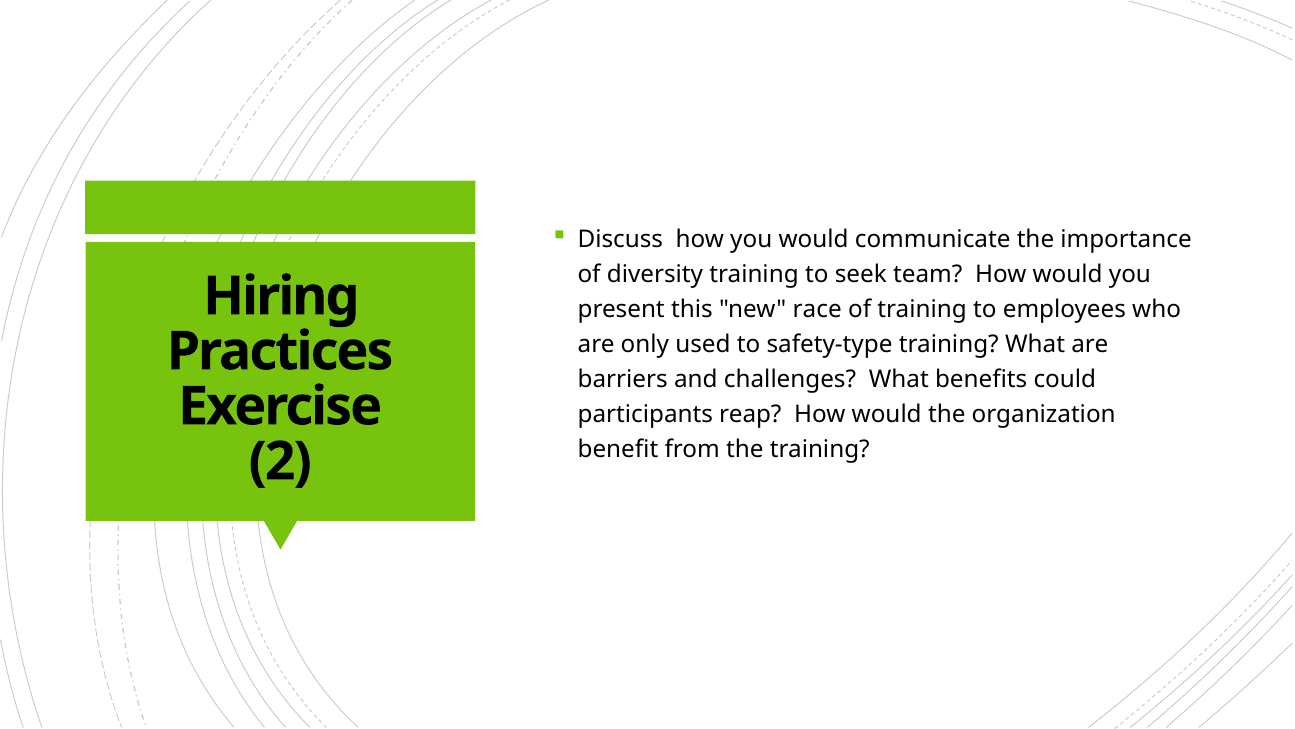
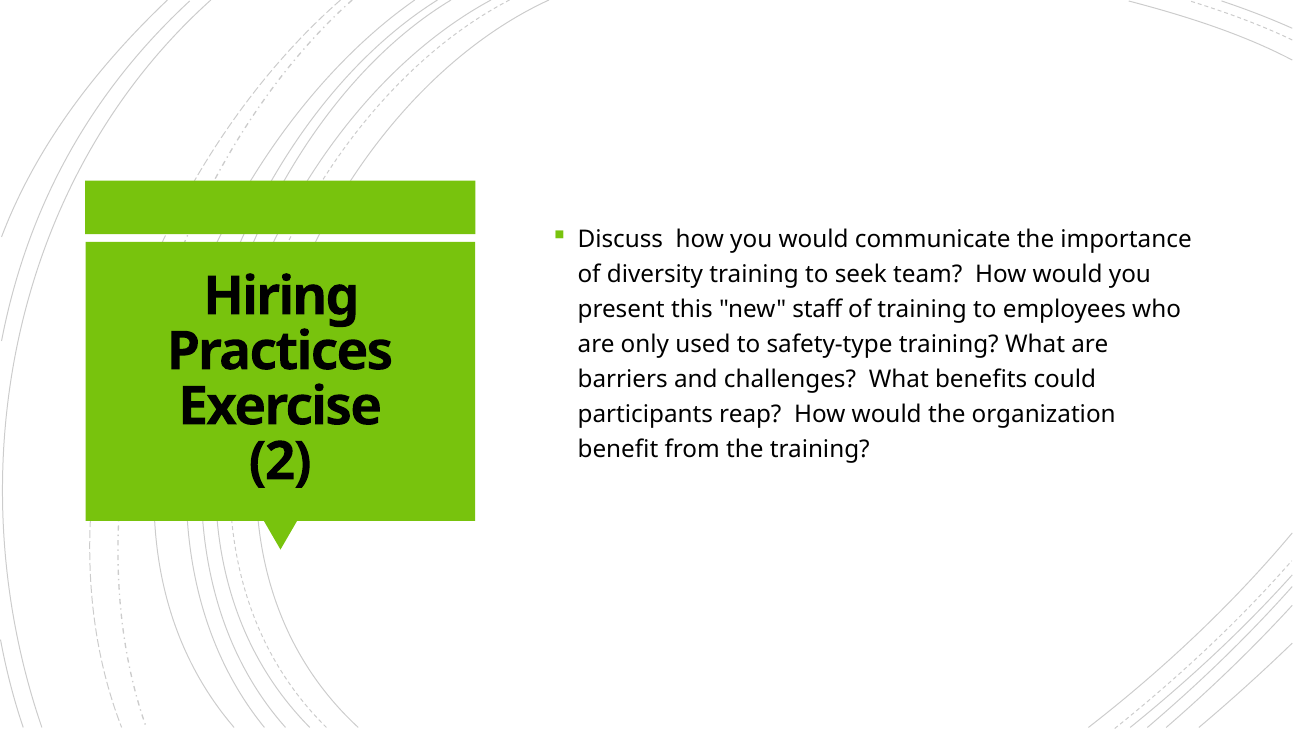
race: race -> staff
